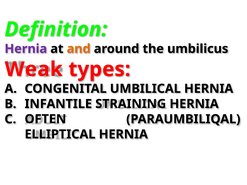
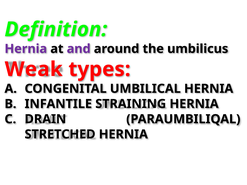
and colour: orange -> purple
OFTEN: OFTEN -> DRAIN
ELLIPTICAL: ELLIPTICAL -> STRETCHED
